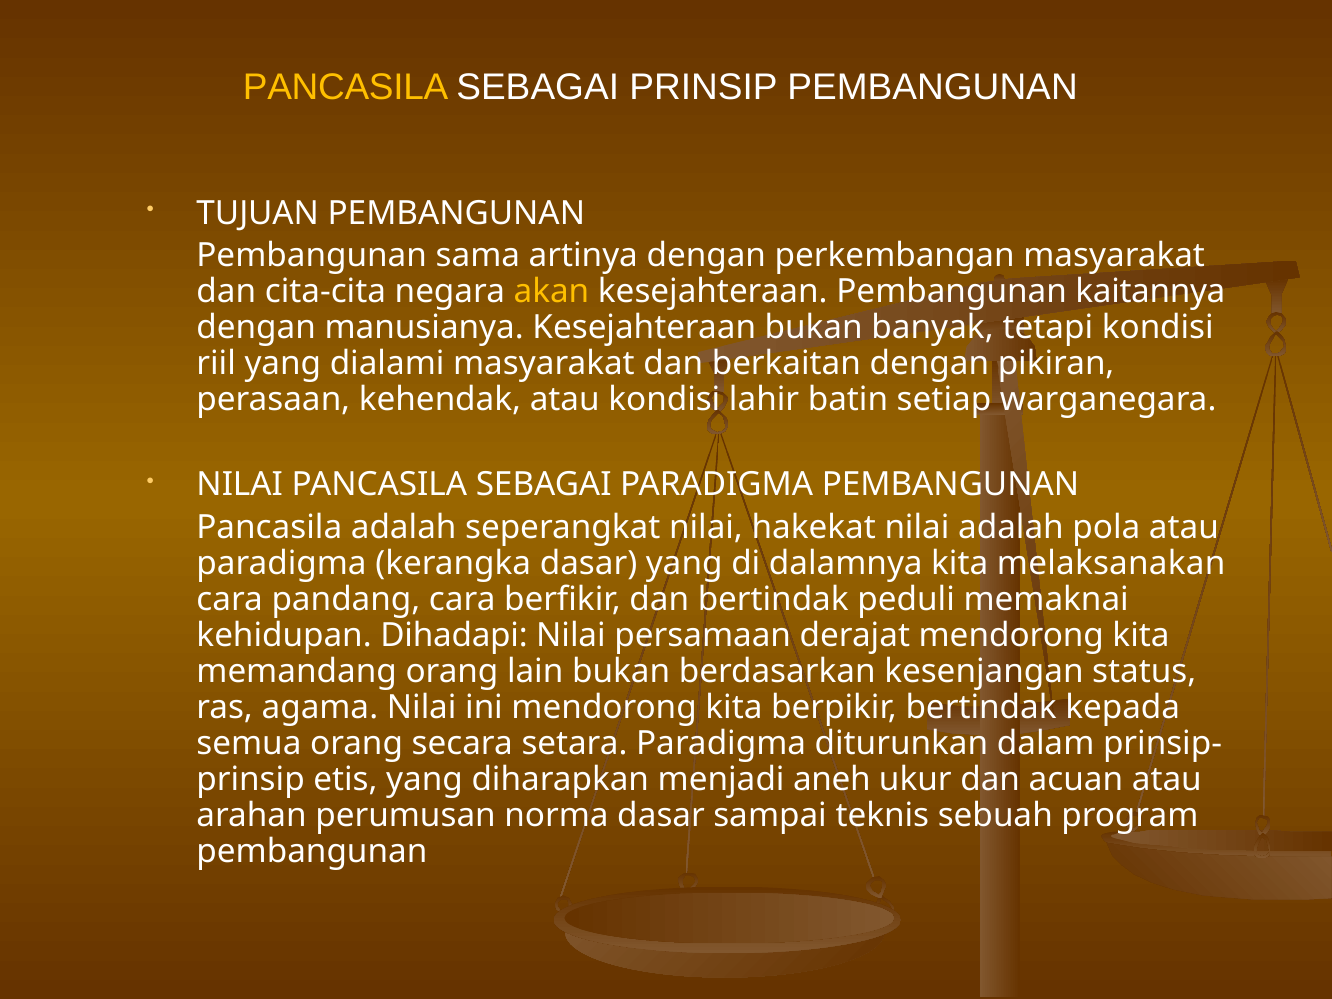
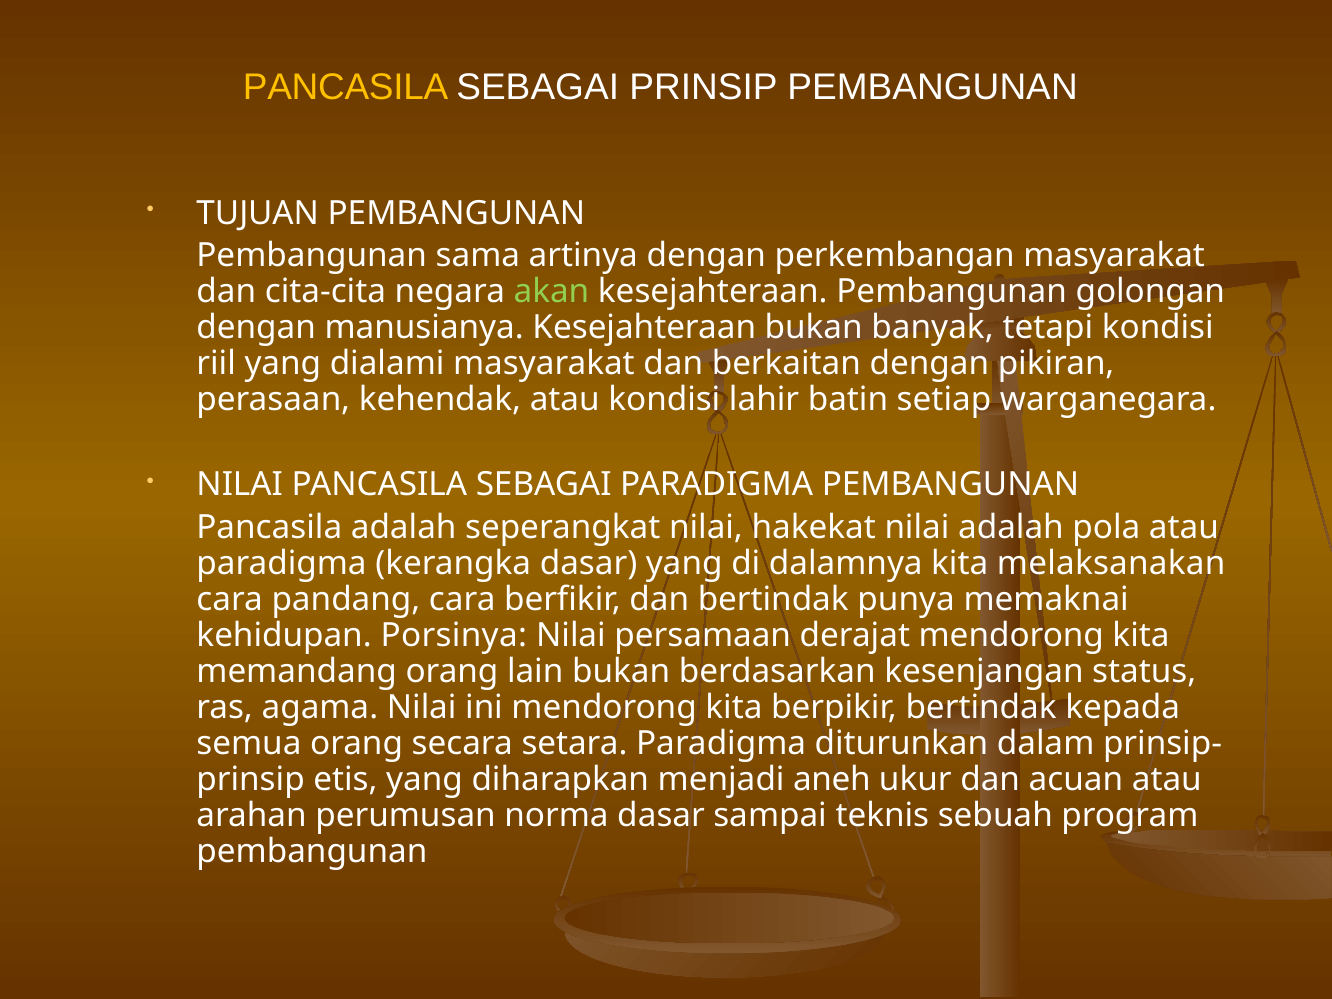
akan colour: yellow -> light green
kaitannya: kaitannya -> golongan
peduli: peduli -> punya
Dihadapi: Dihadapi -> Porsinya
